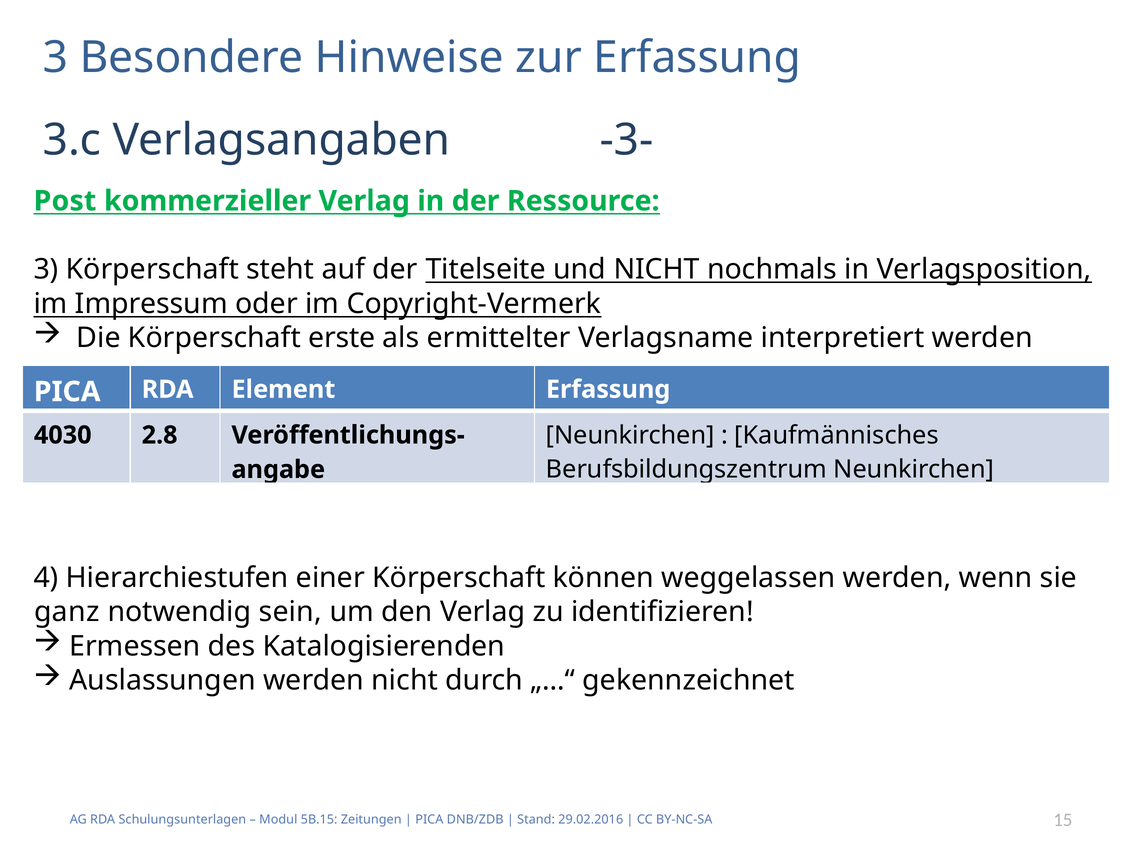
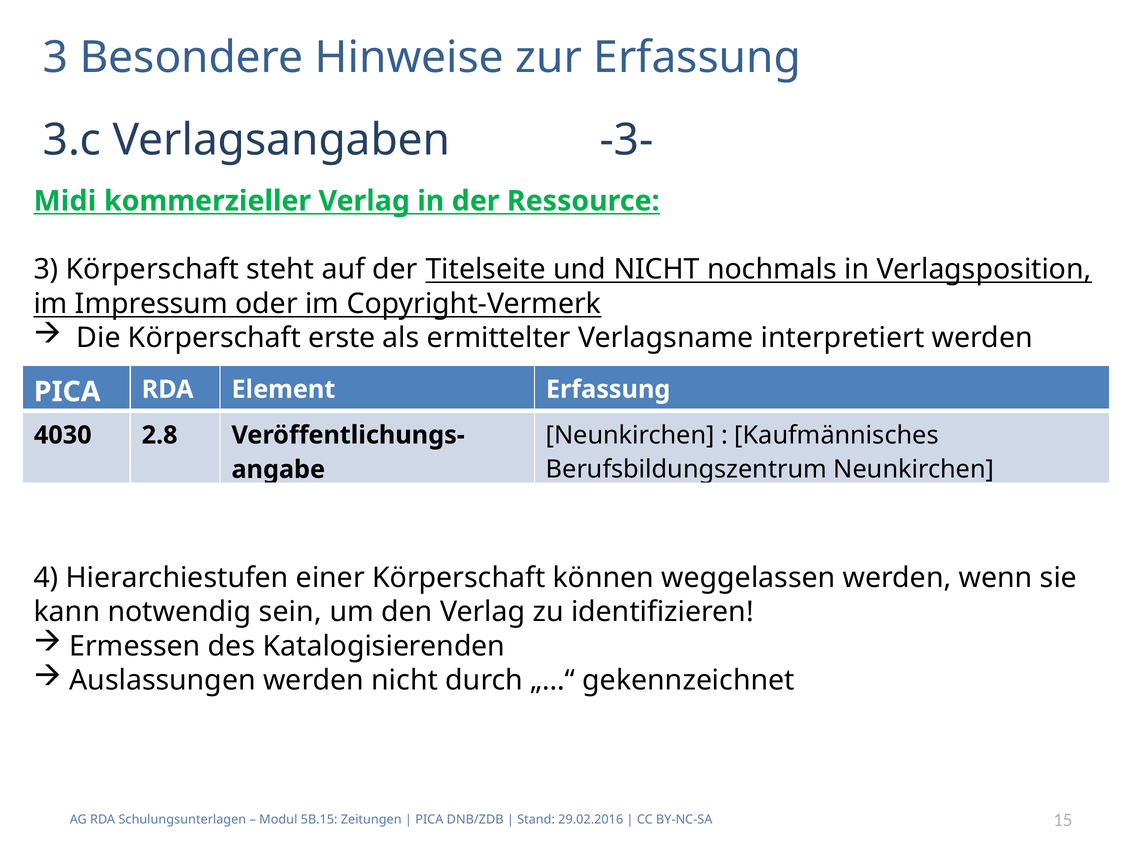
Post: Post -> Midi
ganz: ganz -> kann
